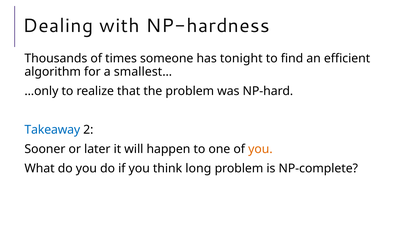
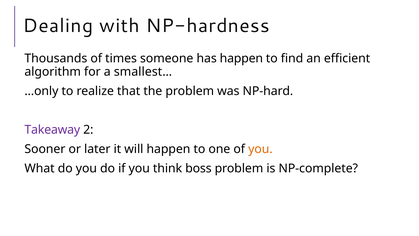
has tonight: tonight -> happen
Takeaway colour: blue -> purple
long: long -> boss
